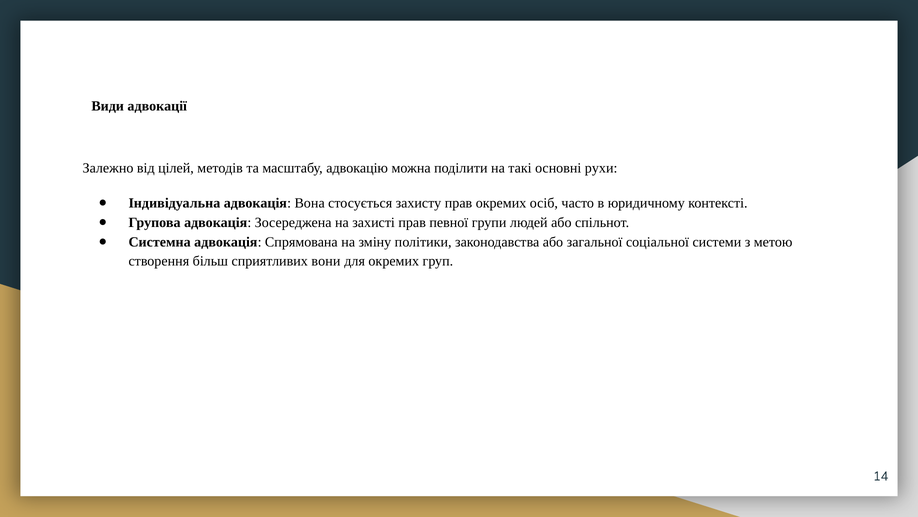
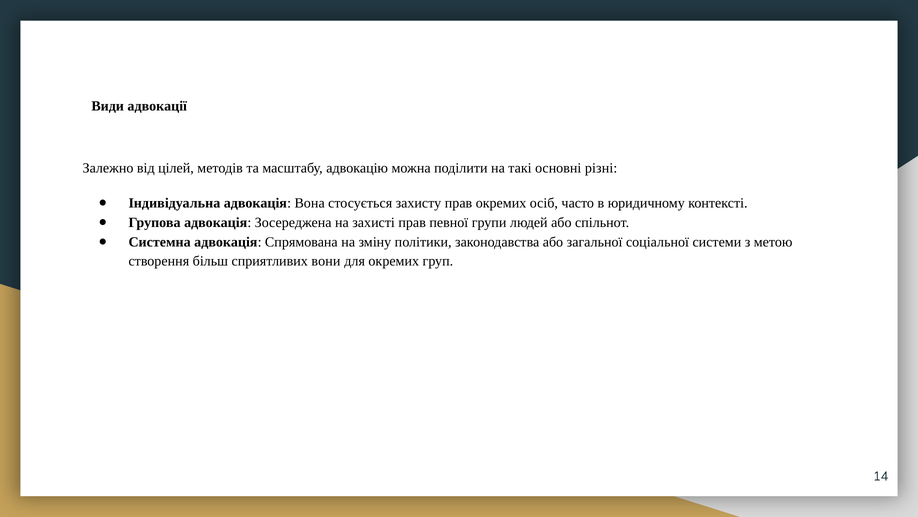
рухи: рухи -> різні
